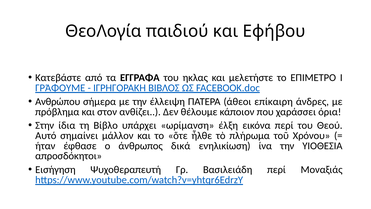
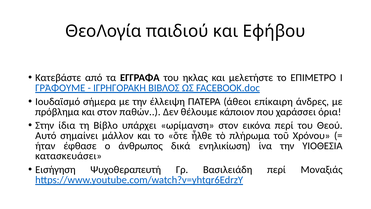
Ανθρώπου: Ανθρώπου -> Ιουδαϊσμό
ανθίζει: ανθίζει -> παθών
ωρίμανση έλξη: έλξη -> στον
απροσδόκητοι: απροσδόκητοι -> κατασκευάσει
